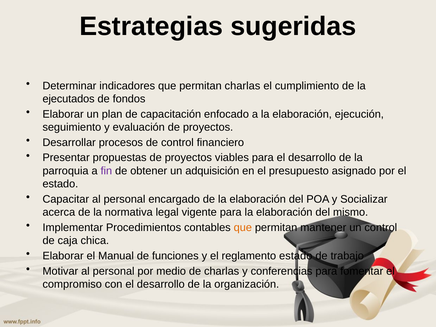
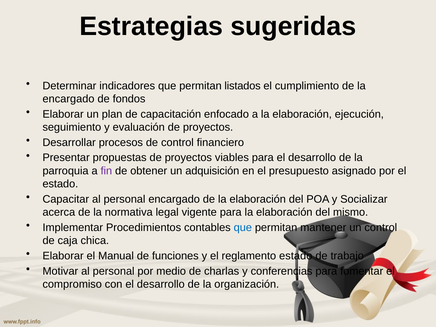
permitan charlas: charlas -> listados
ejecutados at (69, 99): ejecutados -> encargado
que at (243, 227) colour: orange -> blue
